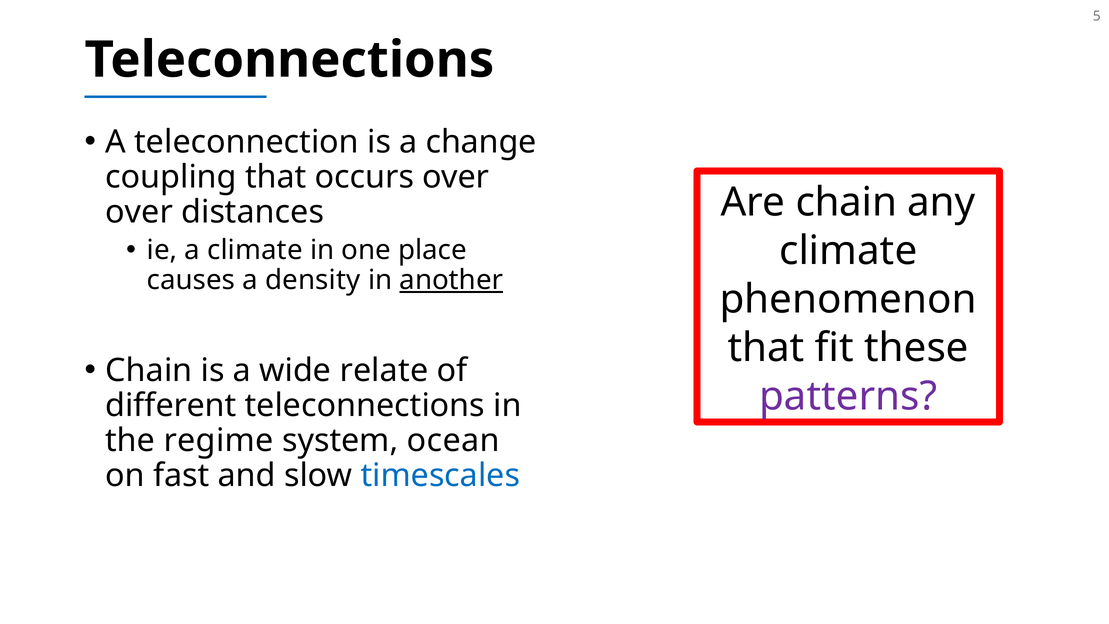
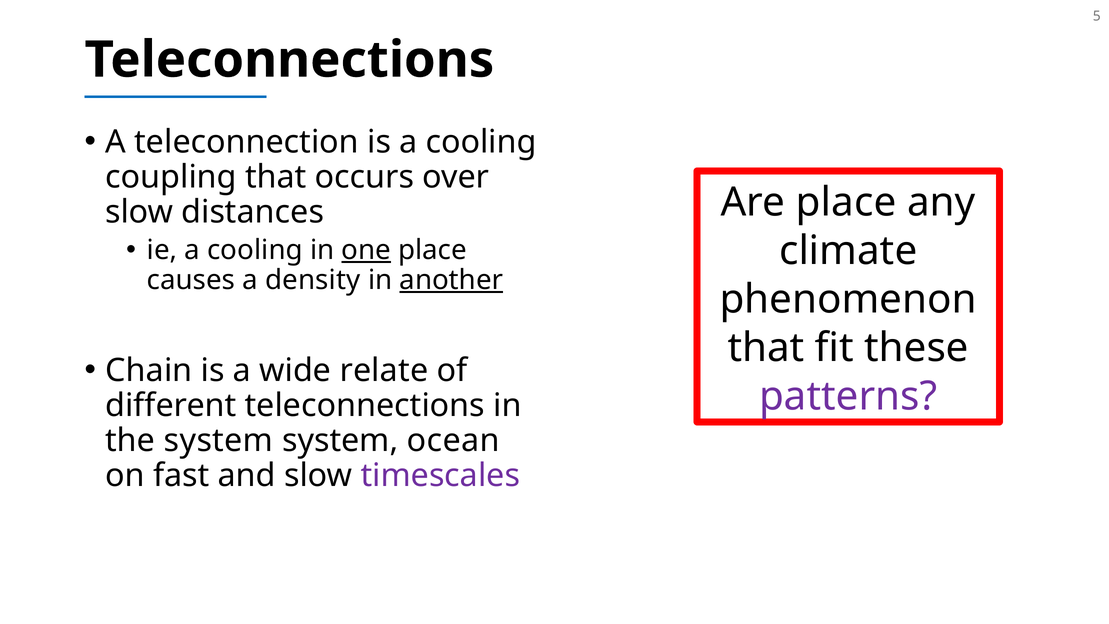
is a change: change -> cooling
Are chain: chain -> place
over at (139, 212): over -> slow
ie a climate: climate -> cooling
one underline: none -> present
the regime: regime -> system
timescales colour: blue -> purple
